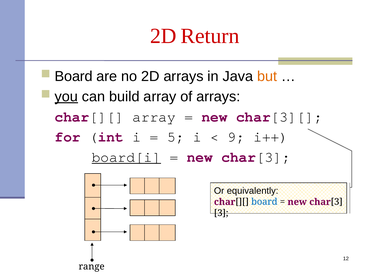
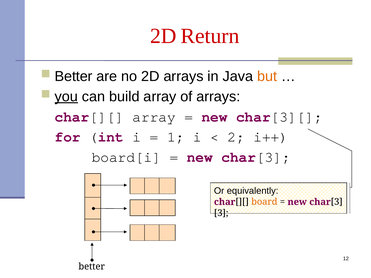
Board at (74, 76): Board -> Better
5: 5 -> 1
9: 9 -> 2
board[i underline: present -> none
board at (264, 202) colour: blue -> orange
range at (92, 267): range -> better
